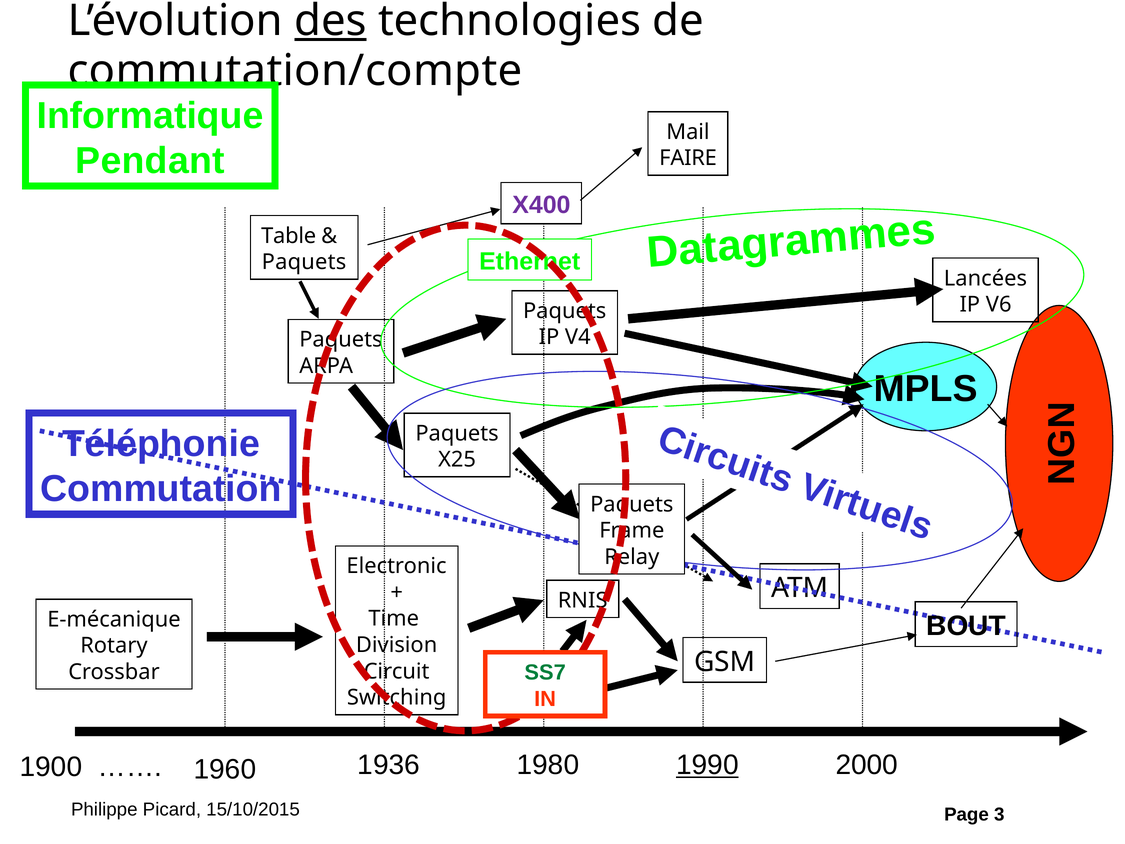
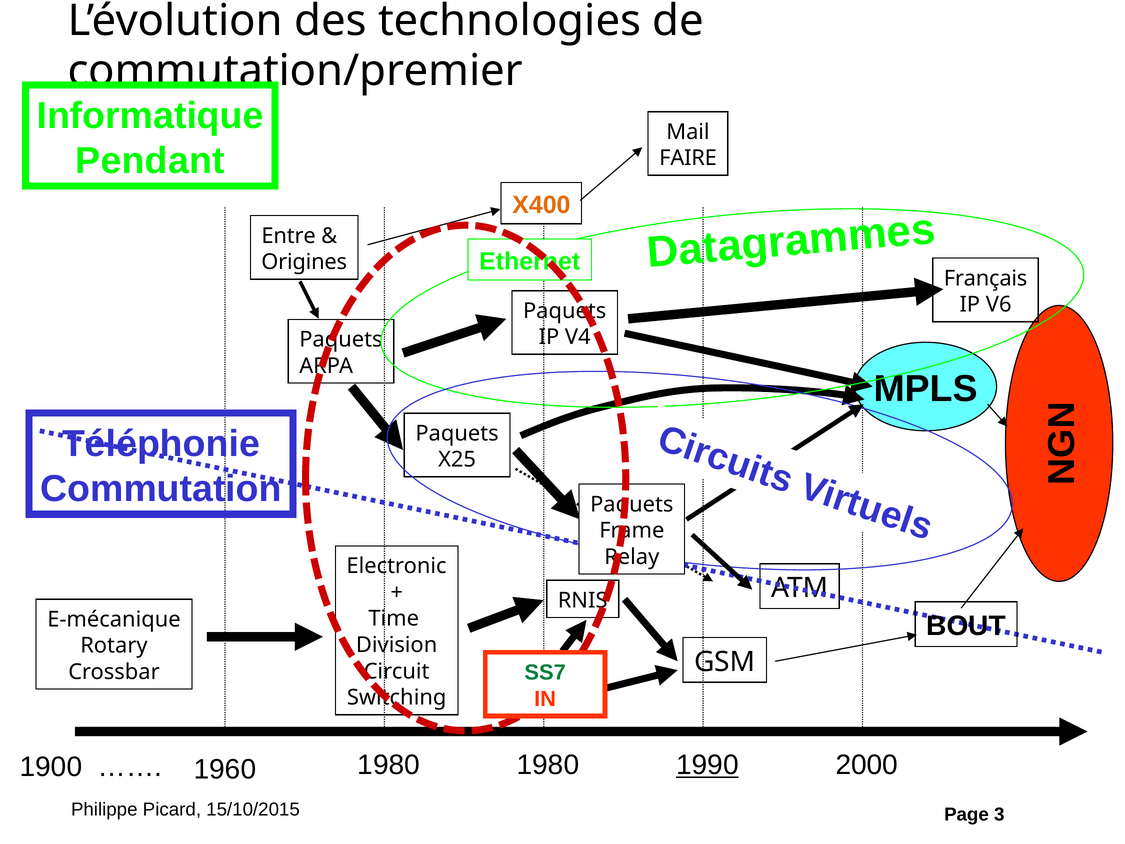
des underline: present -> none
commutation/compte: commutation/compte -> commutation/premier
X400 colour: purple -> orange
Table: Table -> Entre
Paquets at (304, 262): Paquets -> Origines
Lancées: Lancées -> Français
1960 1936: 1936 -> 1980
